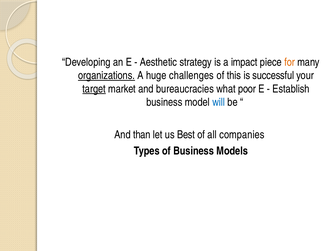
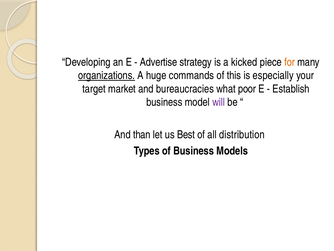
Aesthetic: Aesthetic -> Advertise
impact: impact -> kicked
challenges: challenges -> commands
successful: successful -> especially
target underline: present -> none
will colour: blue -> purple
companies: companies -> distribution
